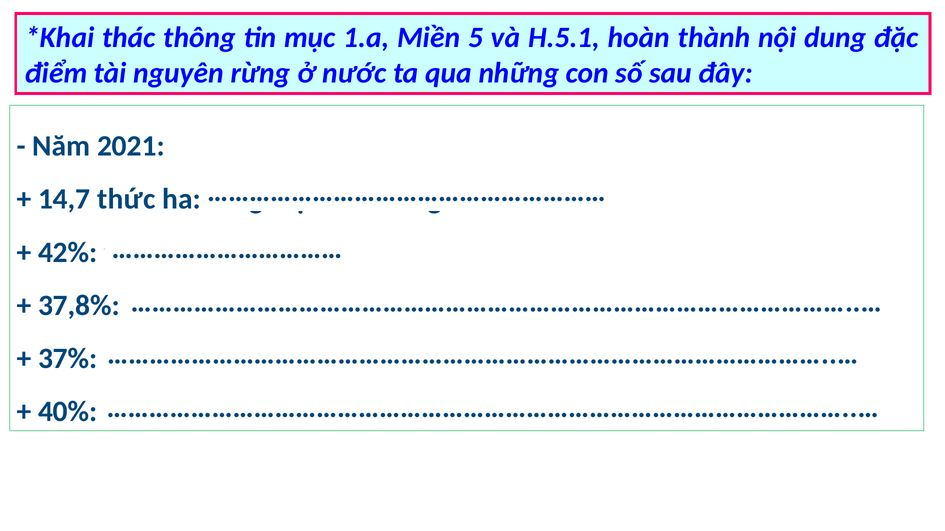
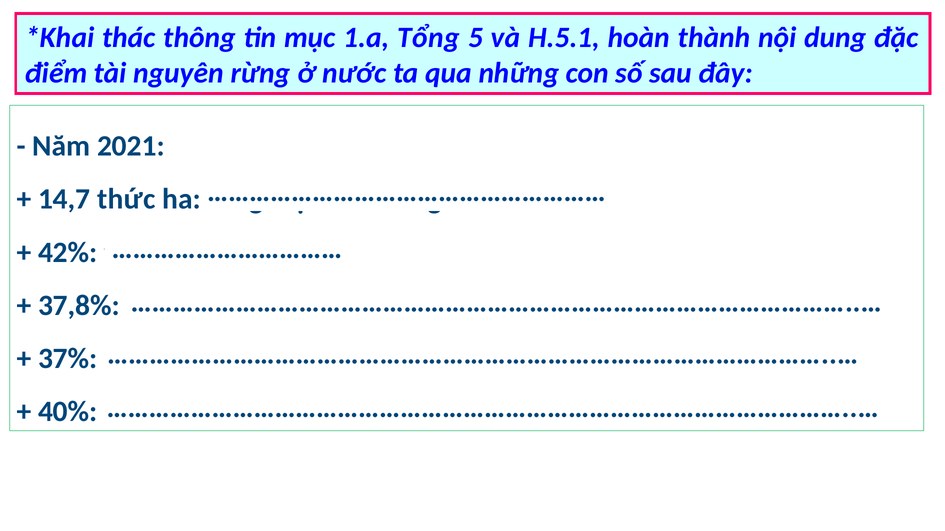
1.a Miền: Miền -> Tổng
